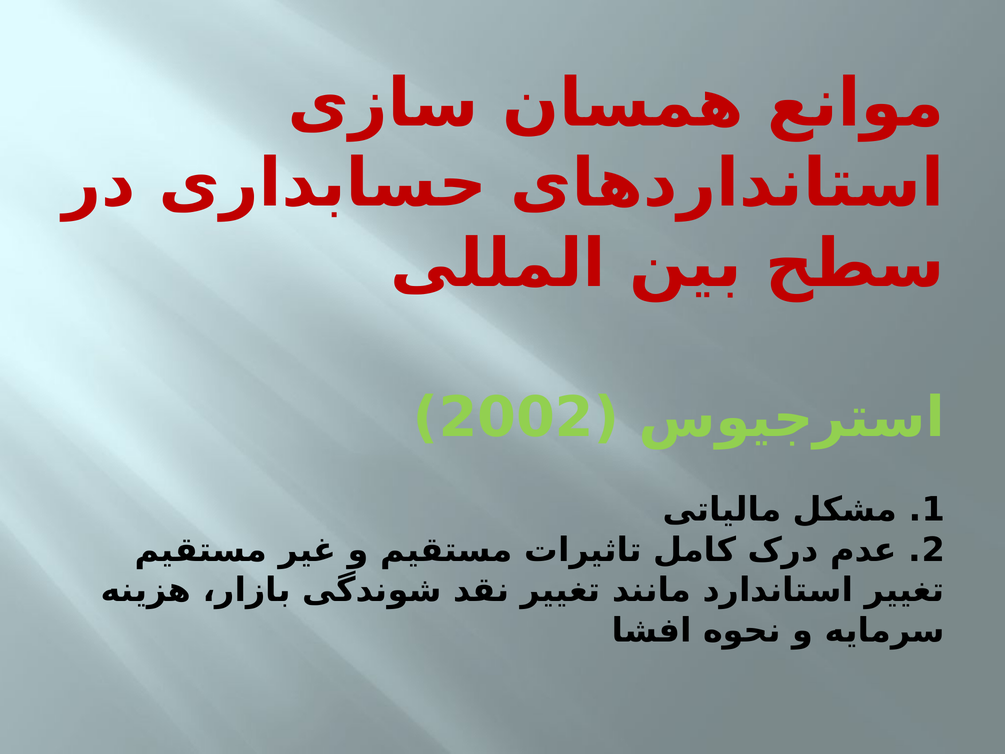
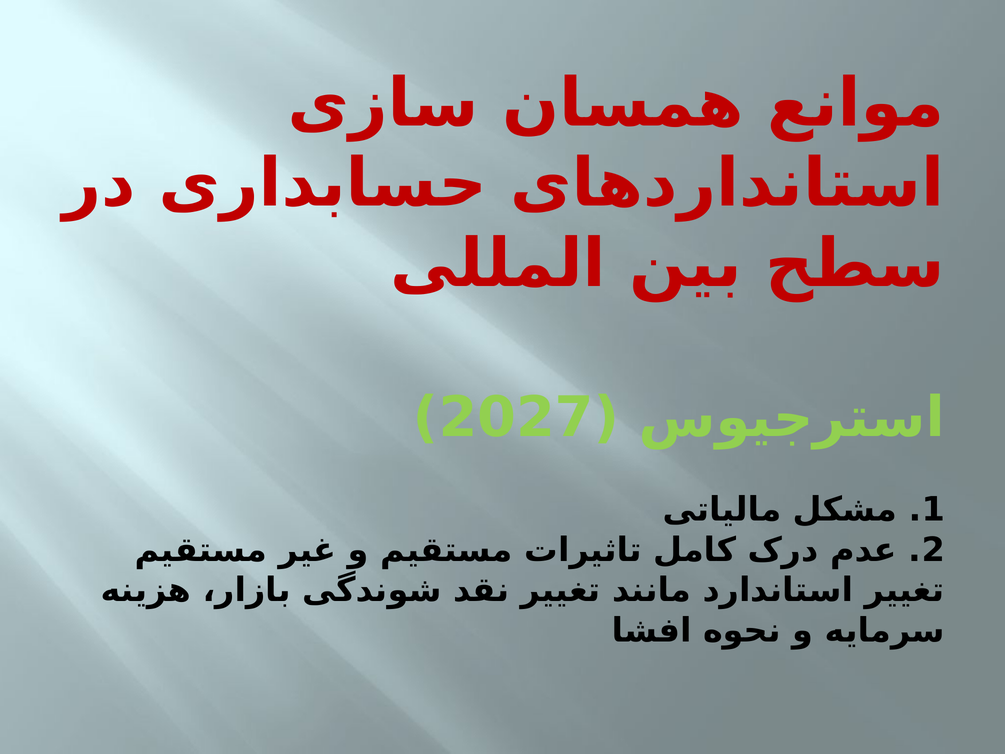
2002: 2002 -> 2027
